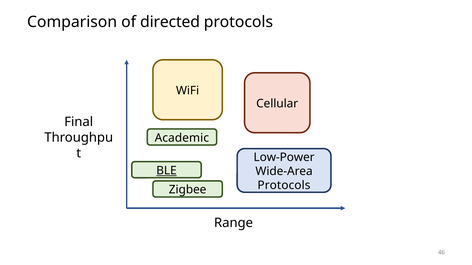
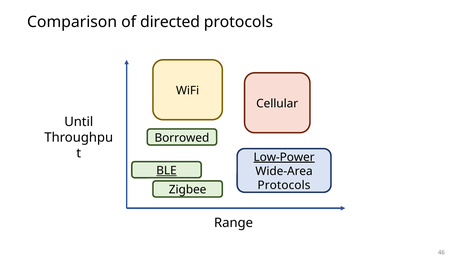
Final: Final -> Until
Academic: Academic -> Borrowed
Low-Power underline: none -> present
